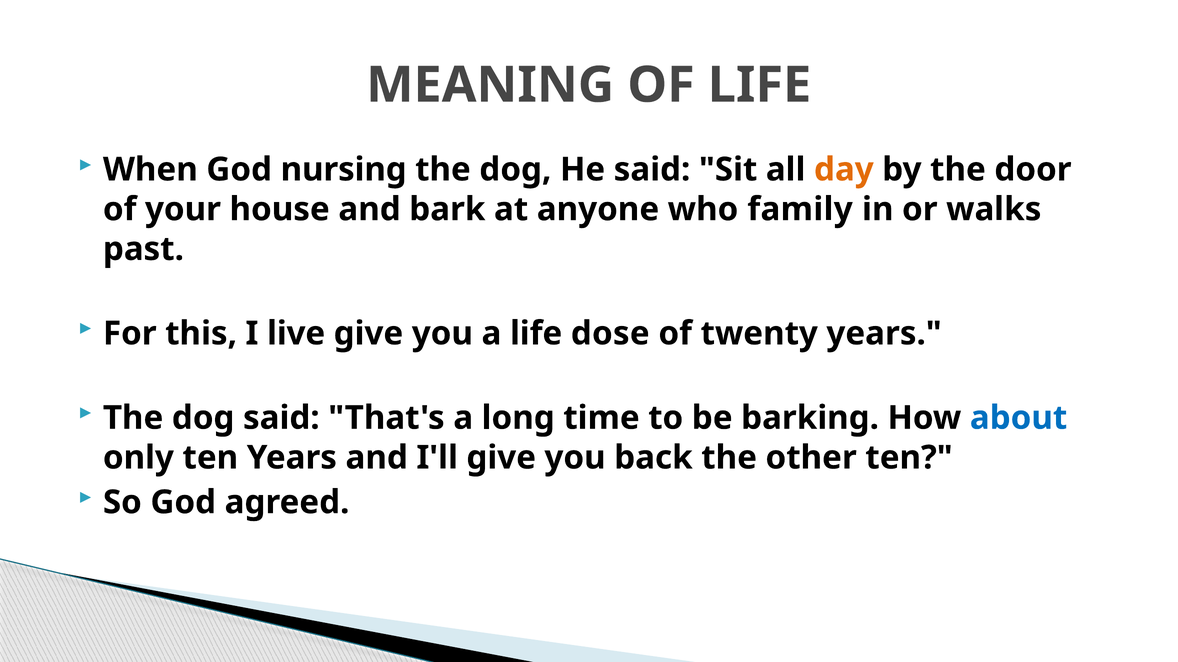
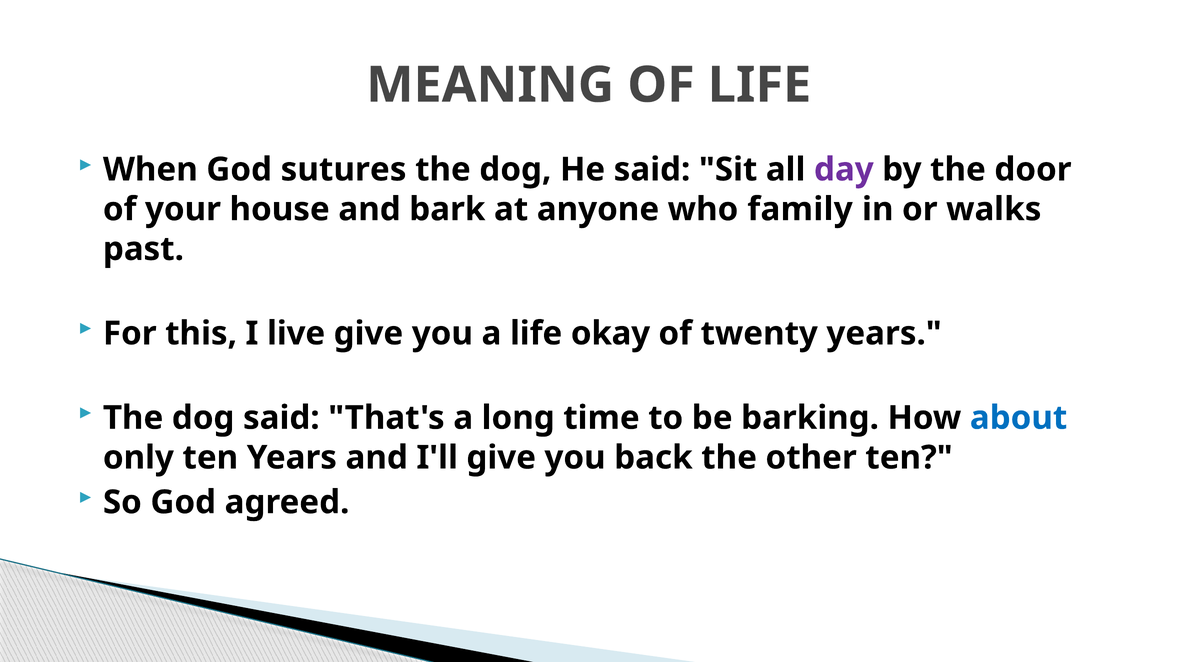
nursing: nursing -> sutures
day colour: orange -> purple
dose: dose -> okay
